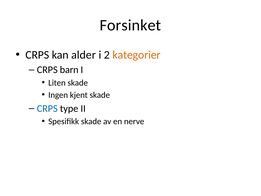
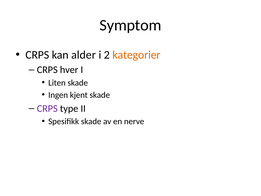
Forsinket: Forsinket -> Symptom
barn: barn -> hver
CRPS at (47, 108) colour: blue -> purple
